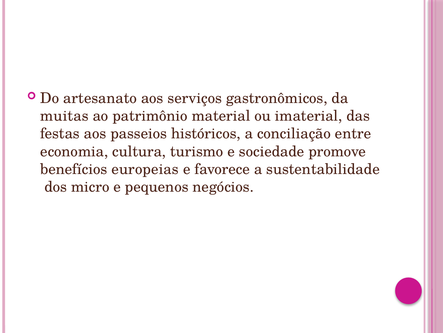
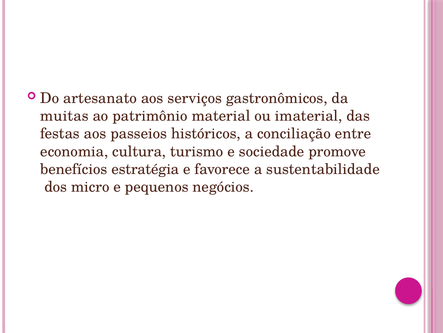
europeias: europeias -> estratégia
